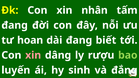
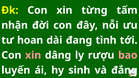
nhân: nhân -> từng
đang at (15, 25): đang -> nhận
biết: biết -> tình
bao colour: light green -> pink
